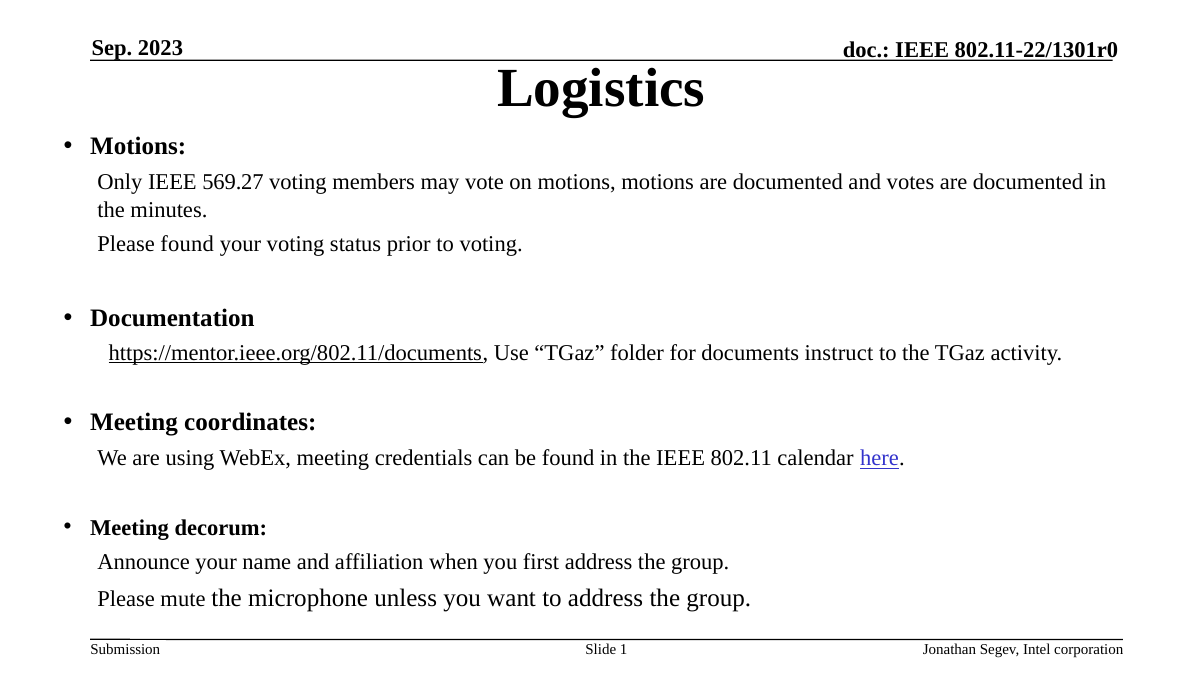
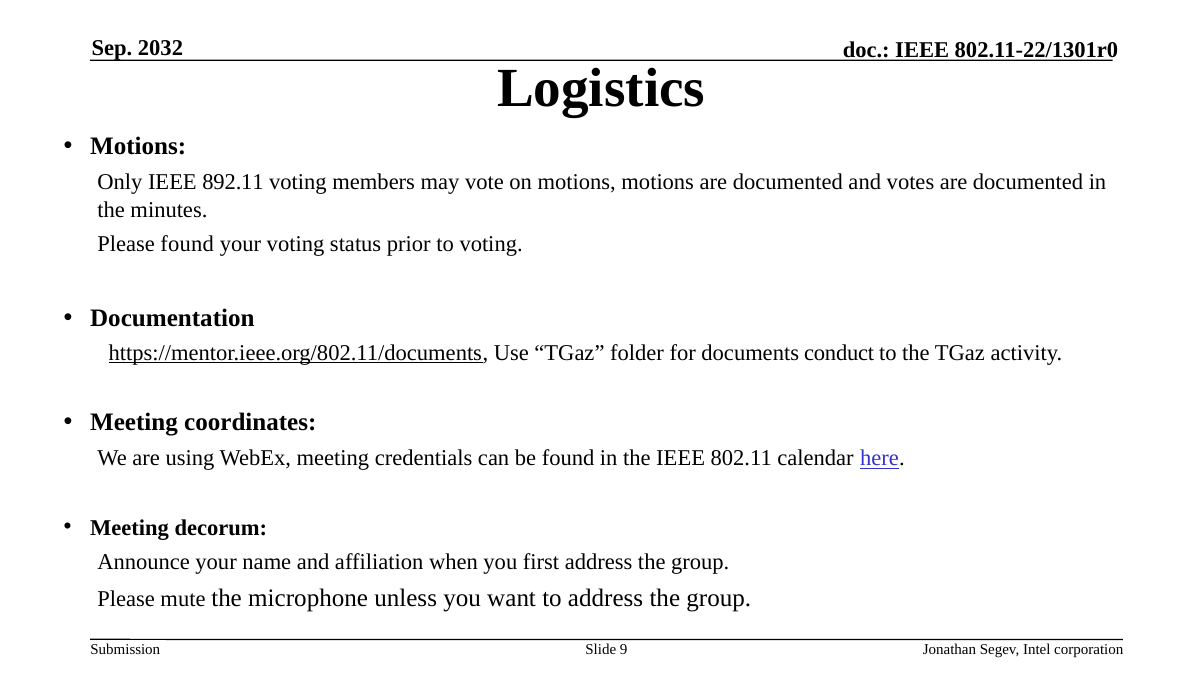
2023: 2023 -> 2032
569.27: 569.27 -> 892.11
instruct: instruct -> conduct
1: 1 -> 9
